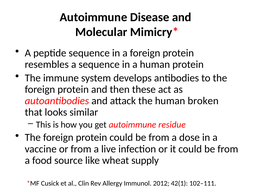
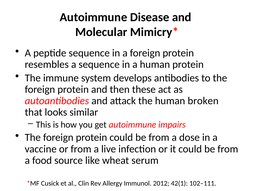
residue: residue -> impairs
supply: supply -> serum
